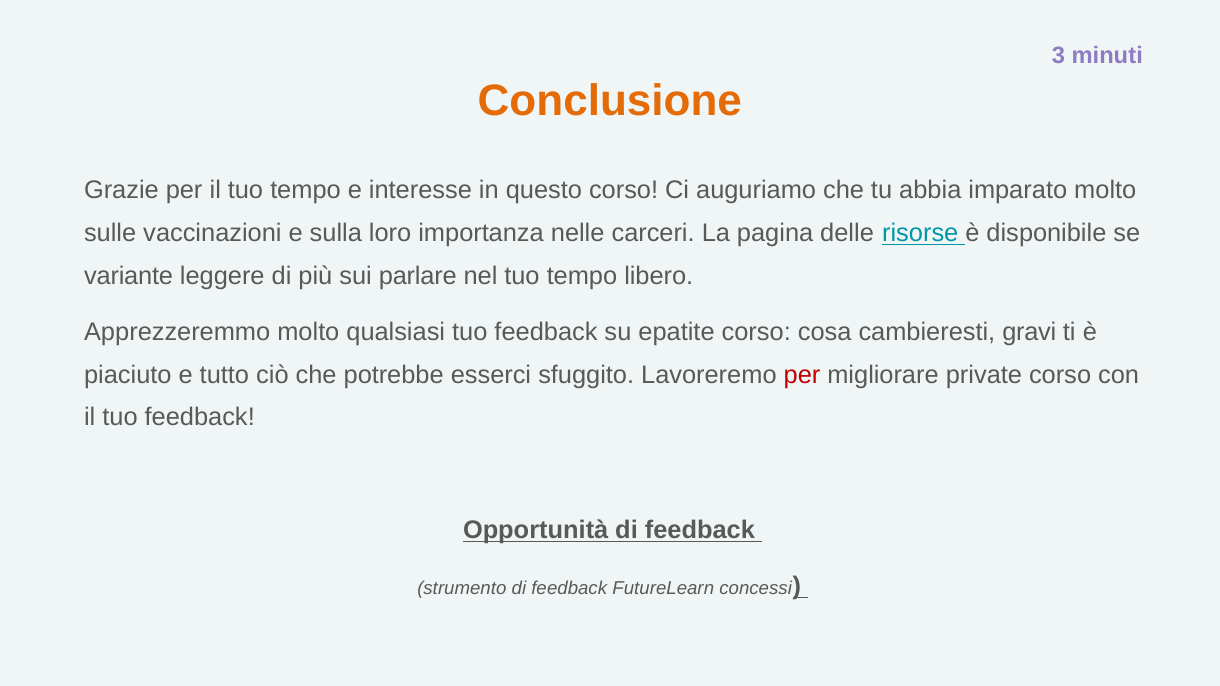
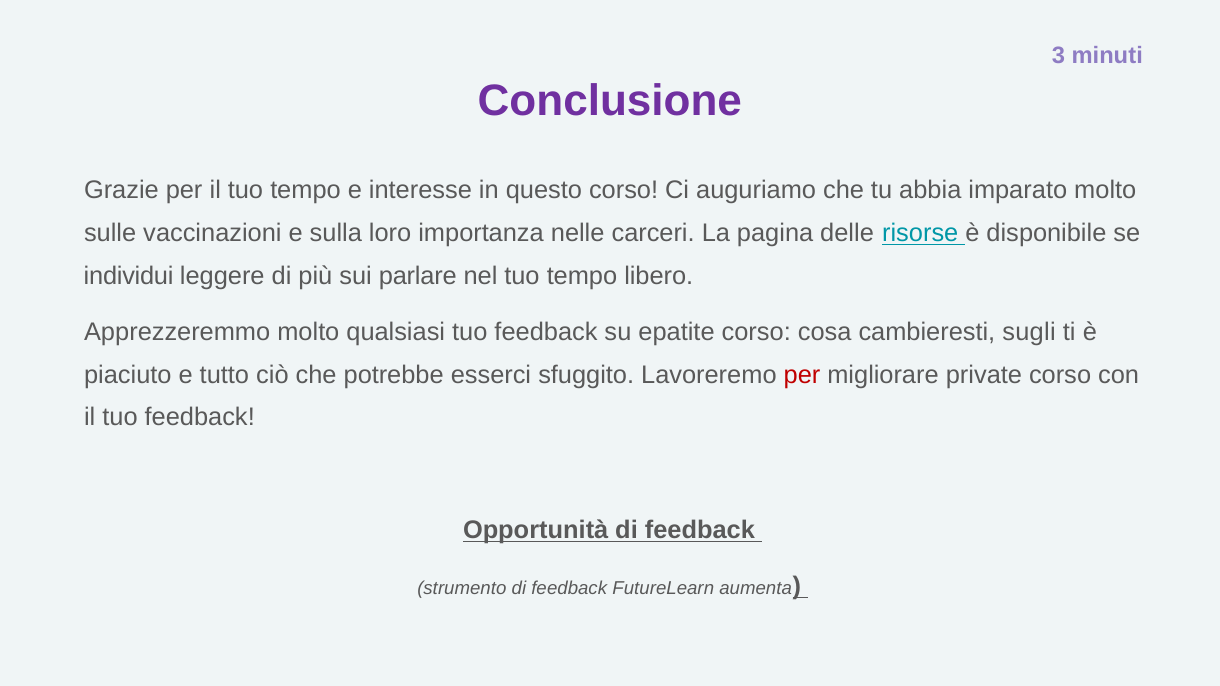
Conclusione colour: orange -> purple
variante: variante -> individui
gravi: gravi -> sugli
concessi: concessi -> aumenta
